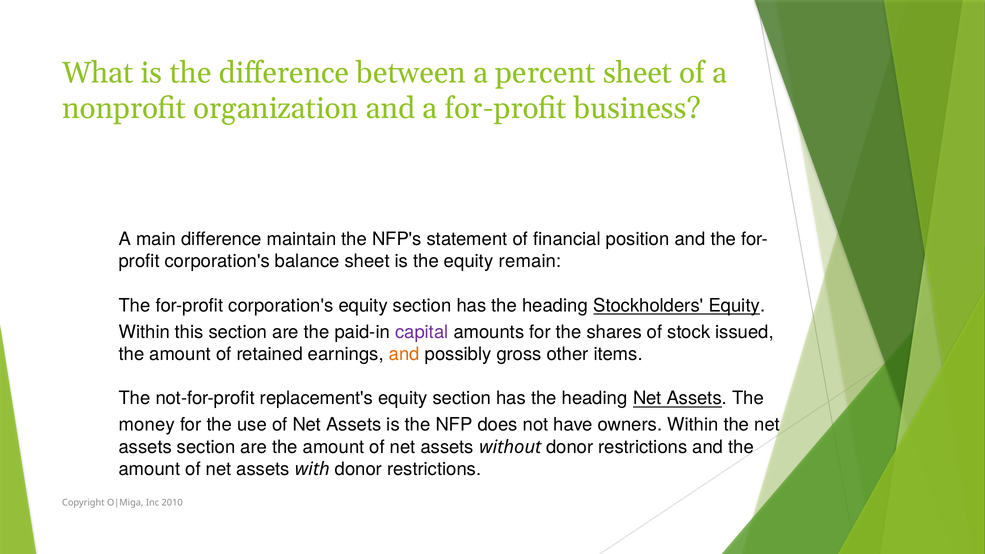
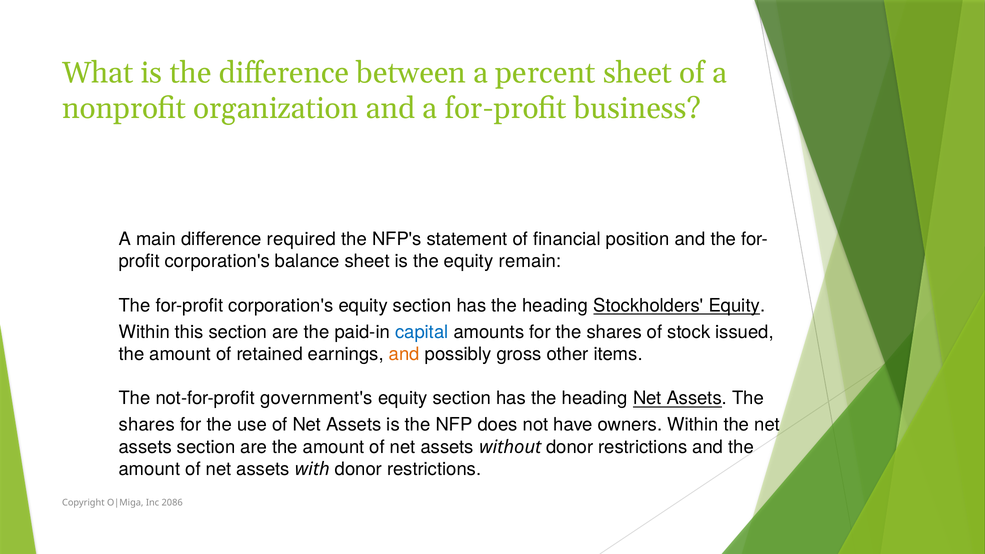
maintain: maintain -> required
capital colour: purple -> blue
replacement's: replacement's -> government's
money at (147, 425): money -> shares
2010: 2010 -> 2086
